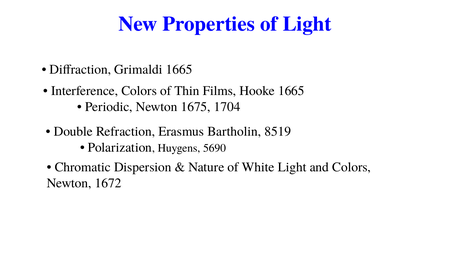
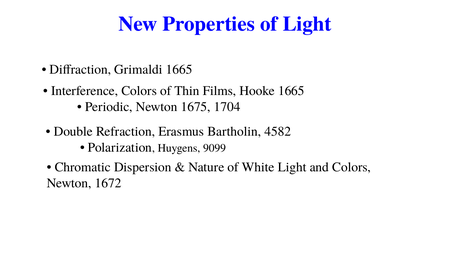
8519: 8519 -> 4582
5690: 5690 -> 9099
